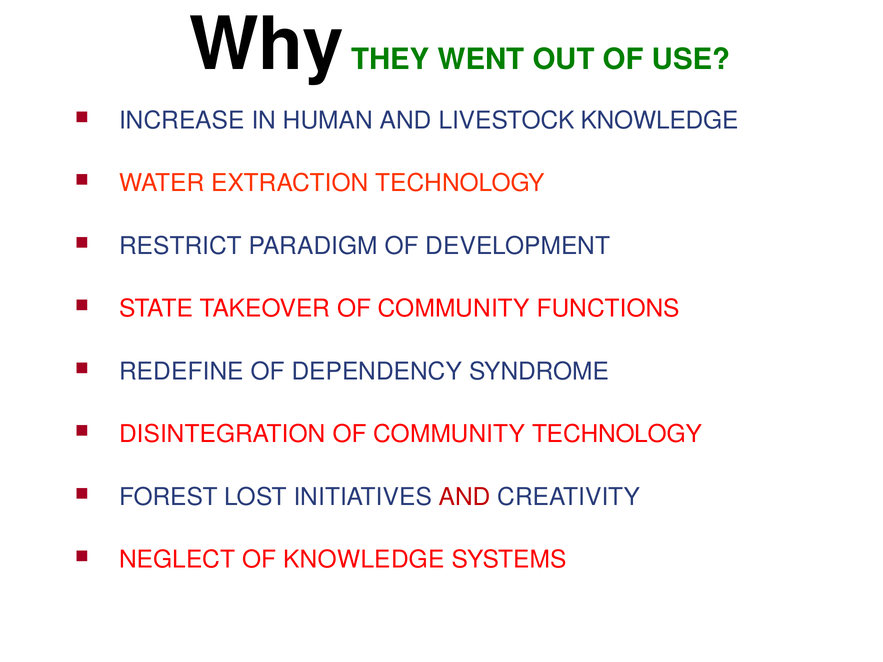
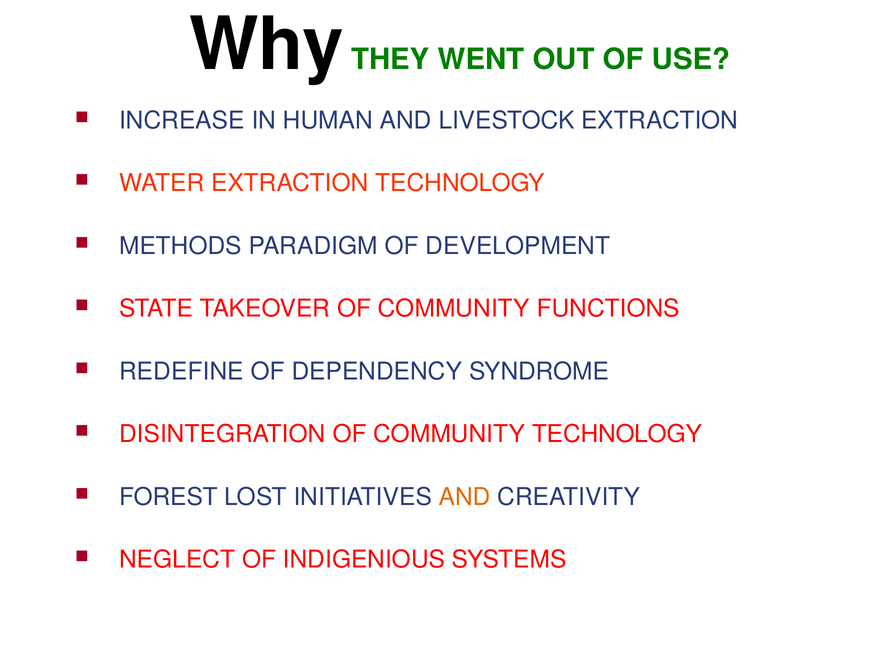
LIVESTOCK KNOWLEDGE: KNOWLEDGE -> EXTRACTION
RESTRICT: RESTRICT -> METHODS
AND at (465, 497) colour: red -> orange
OF KNOWLEDGE: KNOWLEDGE -> INDIGENIOUS
